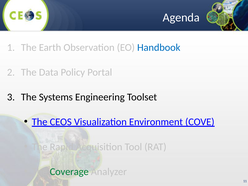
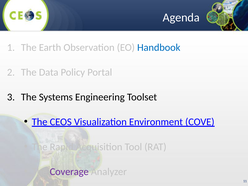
Coverage colour: green -> purple
